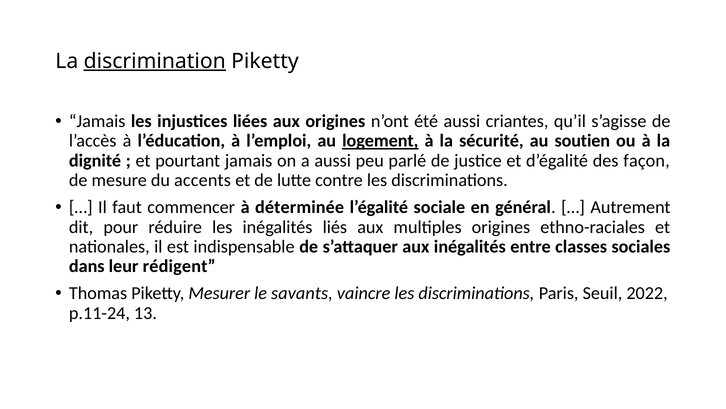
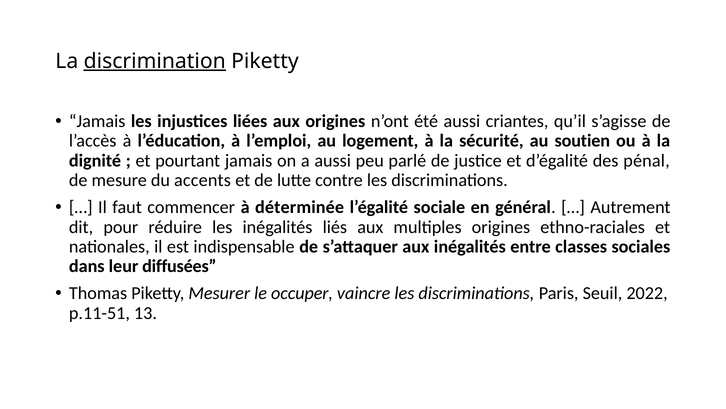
logement underline: present -> none
façon: façon -> pénal
rédigent: rédigent -> diffusées
savants: savants -> occuper
p.11-24: p.11-24 -> p.11-51
